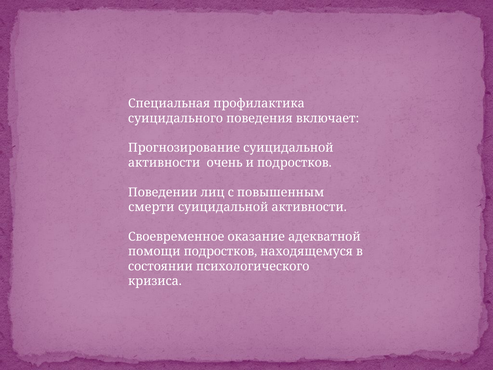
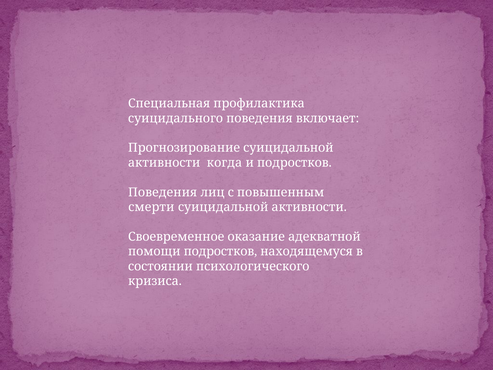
очень: очень -> когда
Поведении at (163, 192): Поведении -> Поведения
